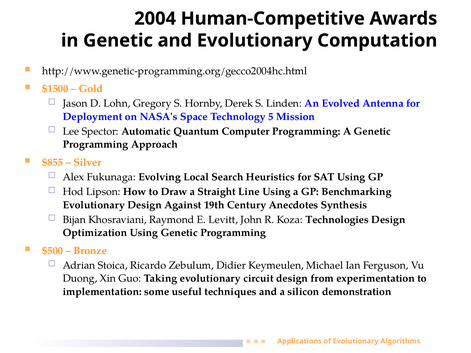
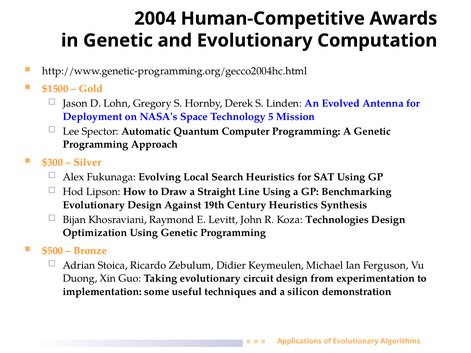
$855: $855 -> $300
Century Anecdotes: Anecdotes -> Heuristics
